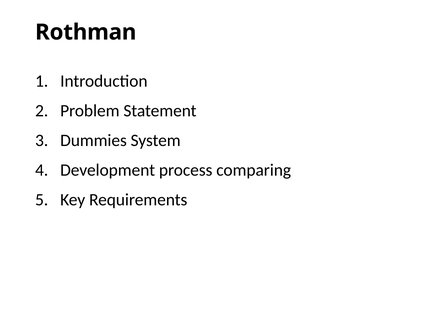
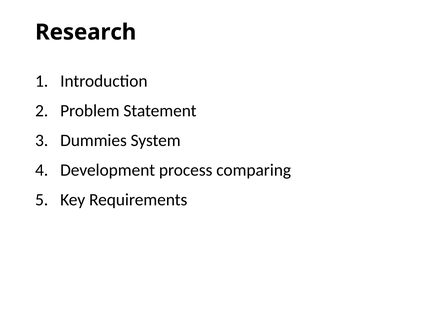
Rothman: Rothman -> Research
